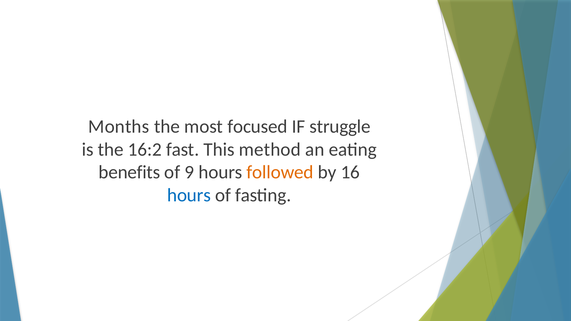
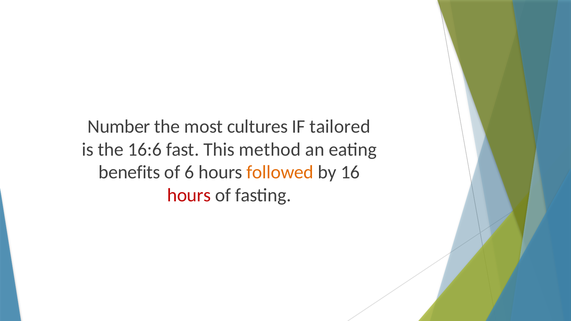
Months: Months -> Number
focused: focused -> cultures
struggle: struggle -> tailored
16:2: 16:2 -> 16:6
9: 9 -> 6
hours at (189, 195) colour: blue -> red
